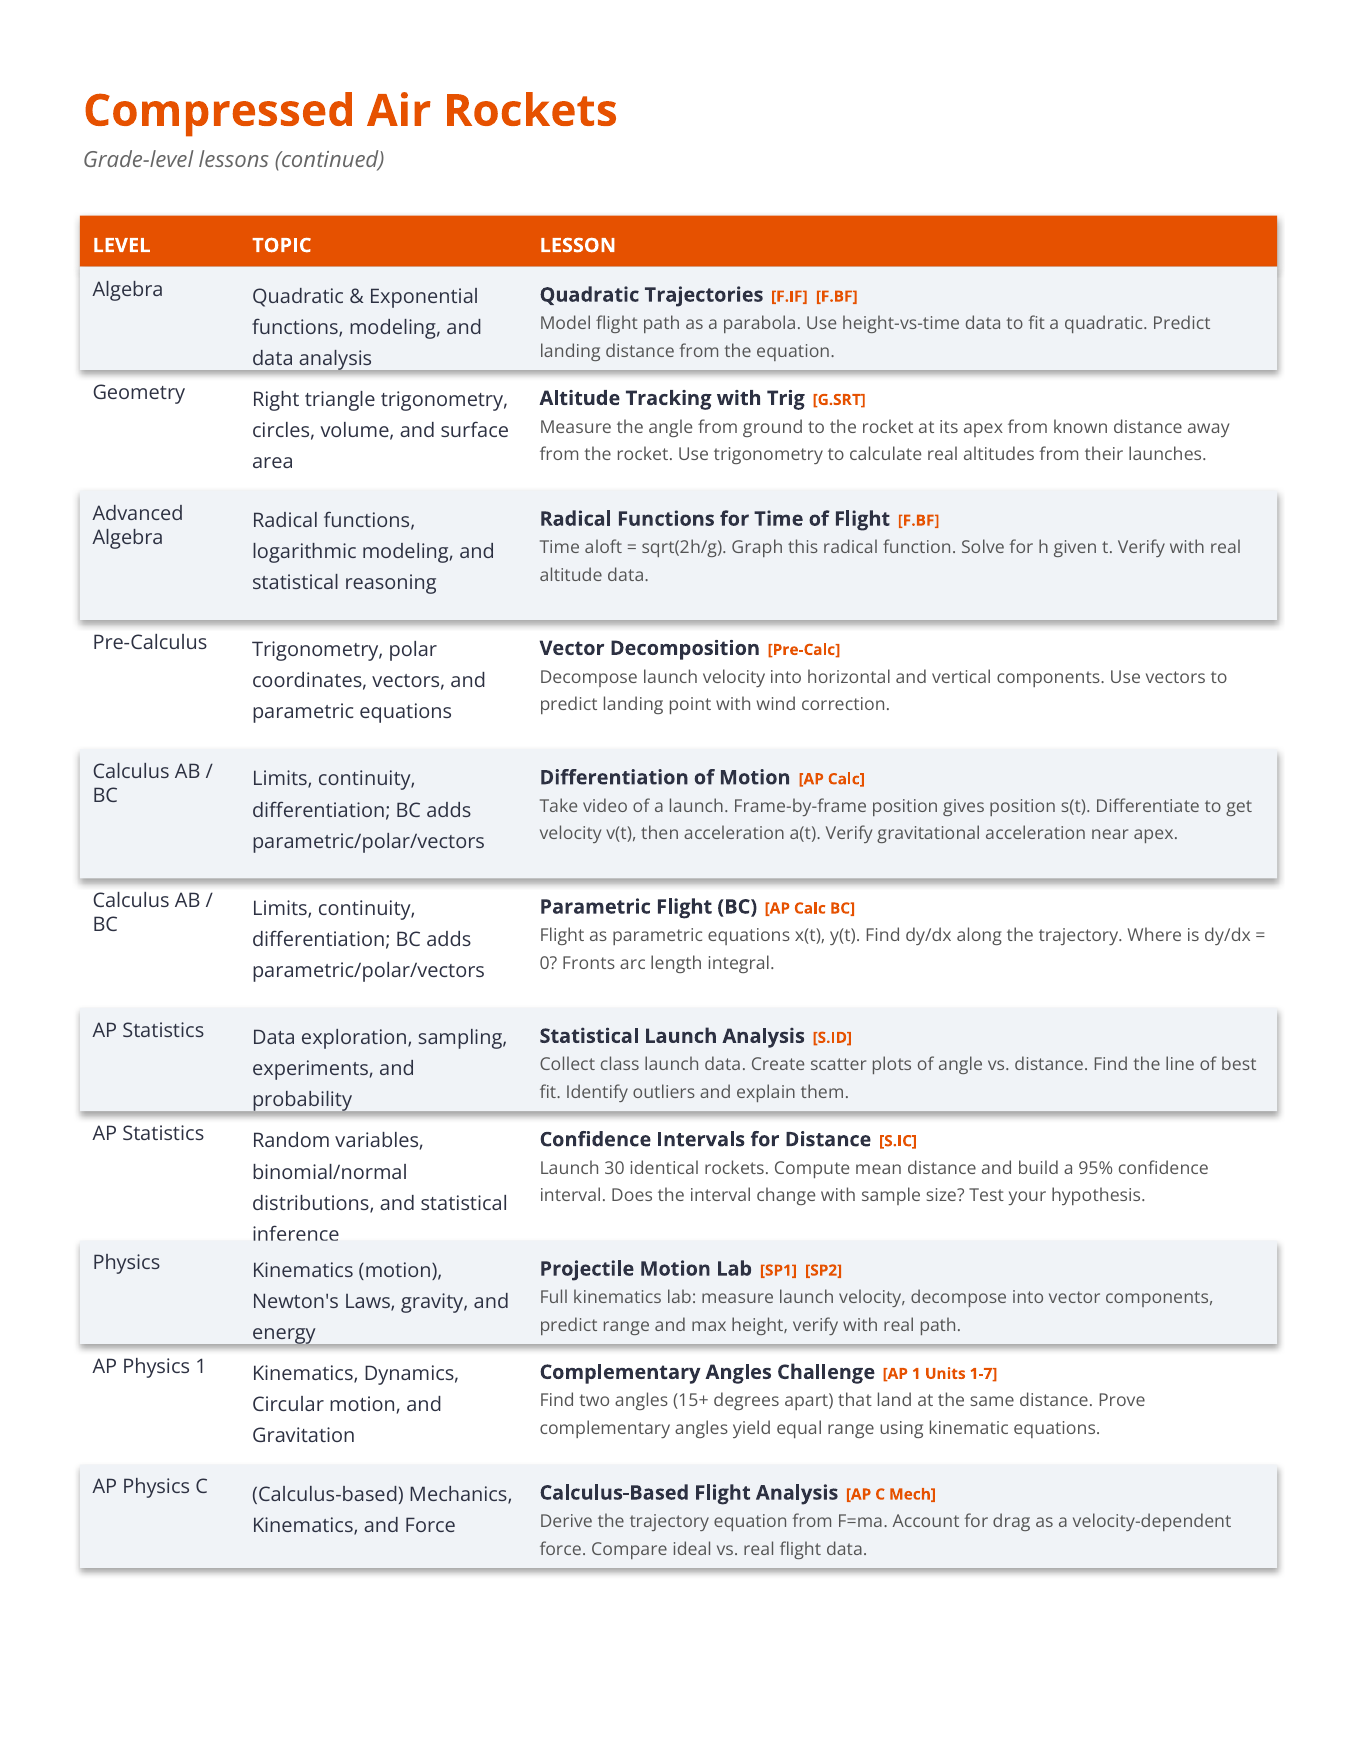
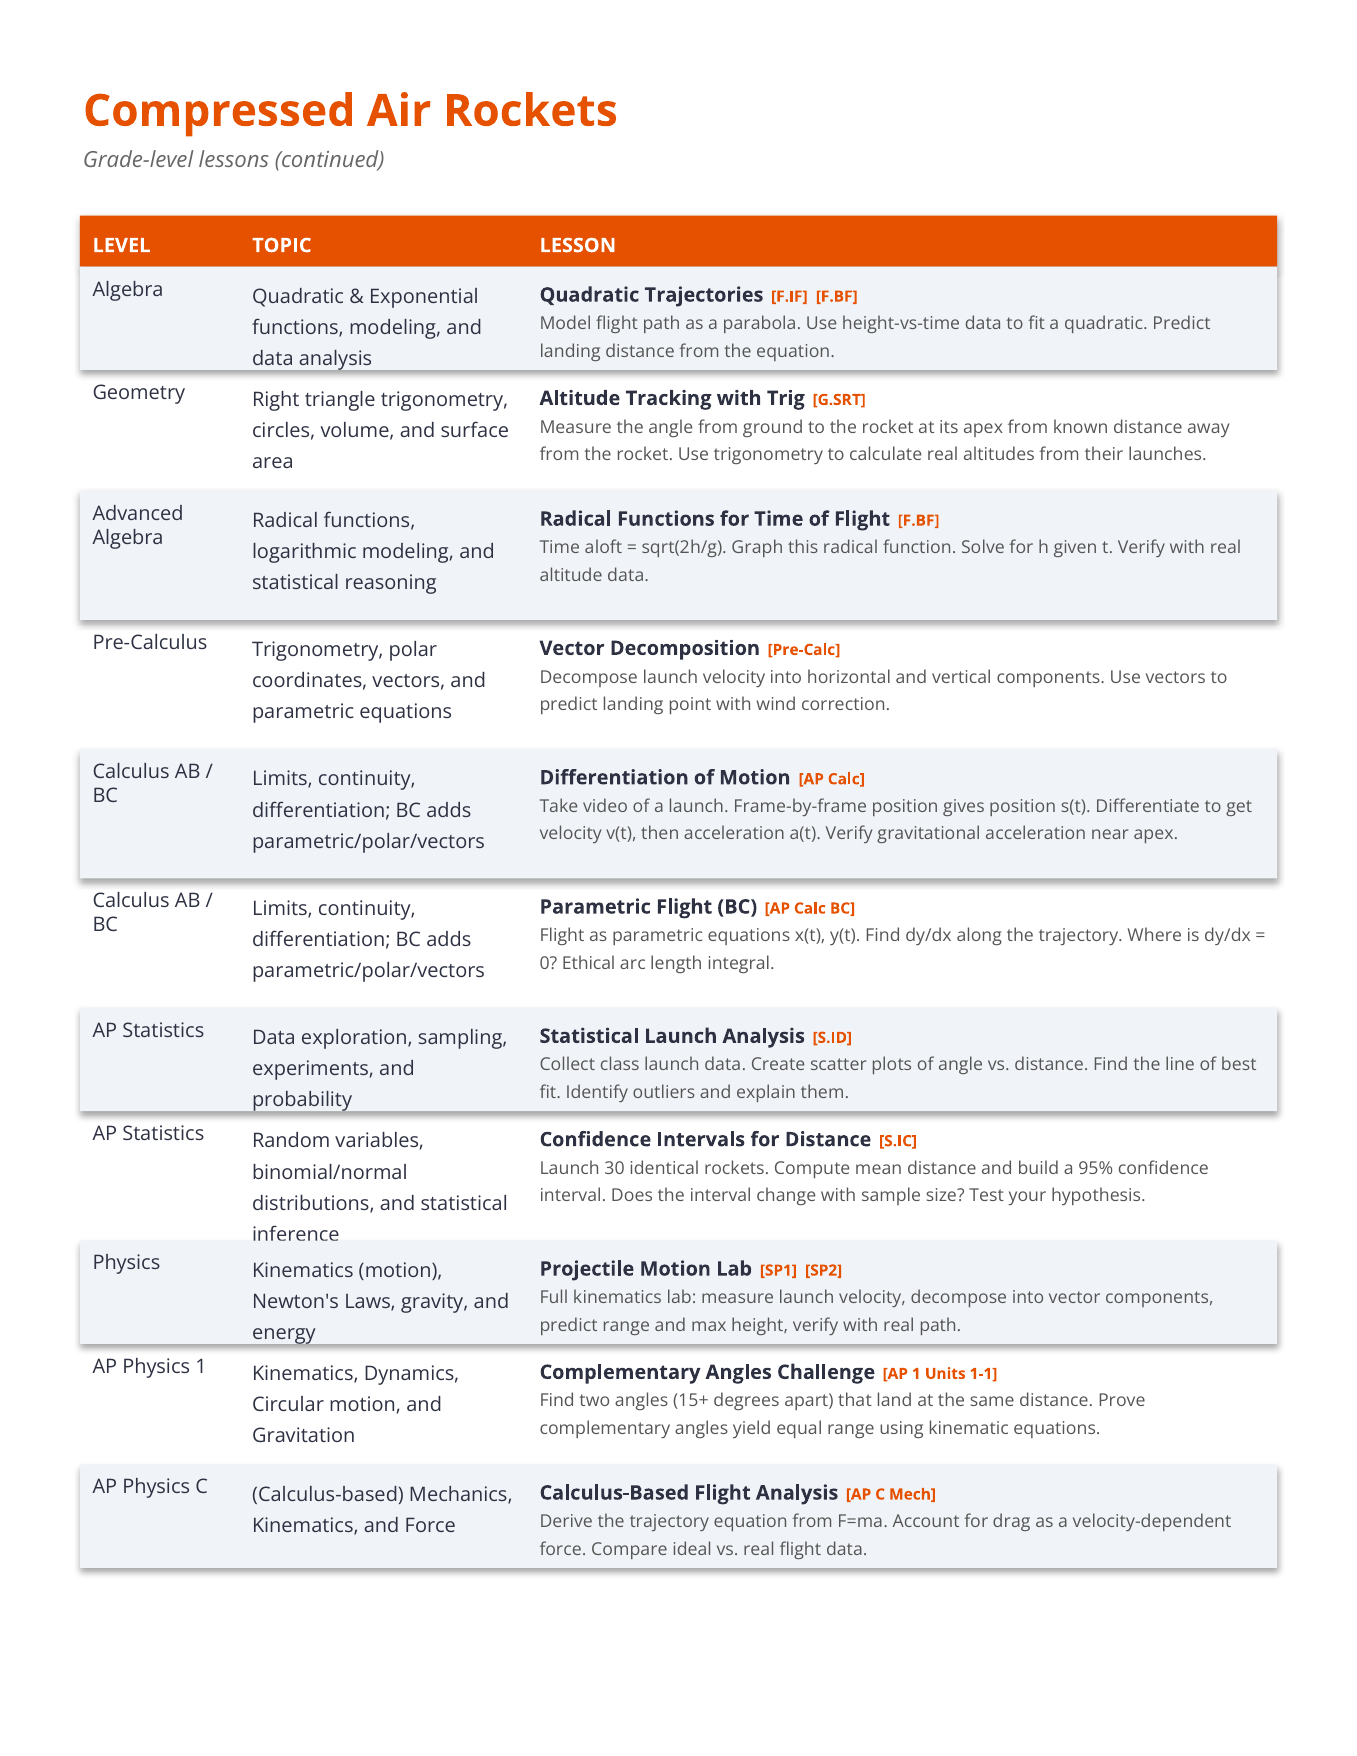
Fronts: Fronts -> Ethical
1-7: 1-7 -> 1-1
